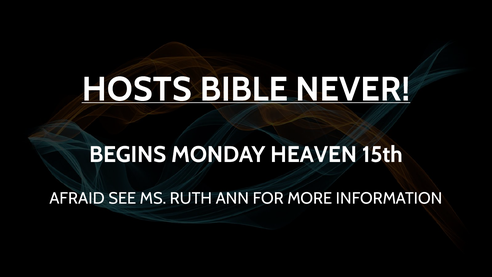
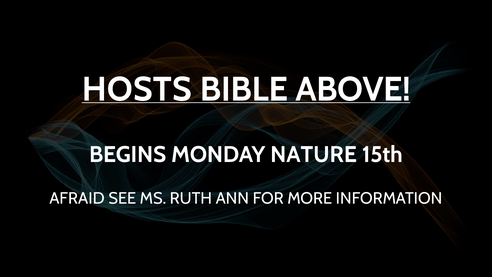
NEVER: NEVER -> ABOVE
HEAVEN: HEAVEN -> NATURE
